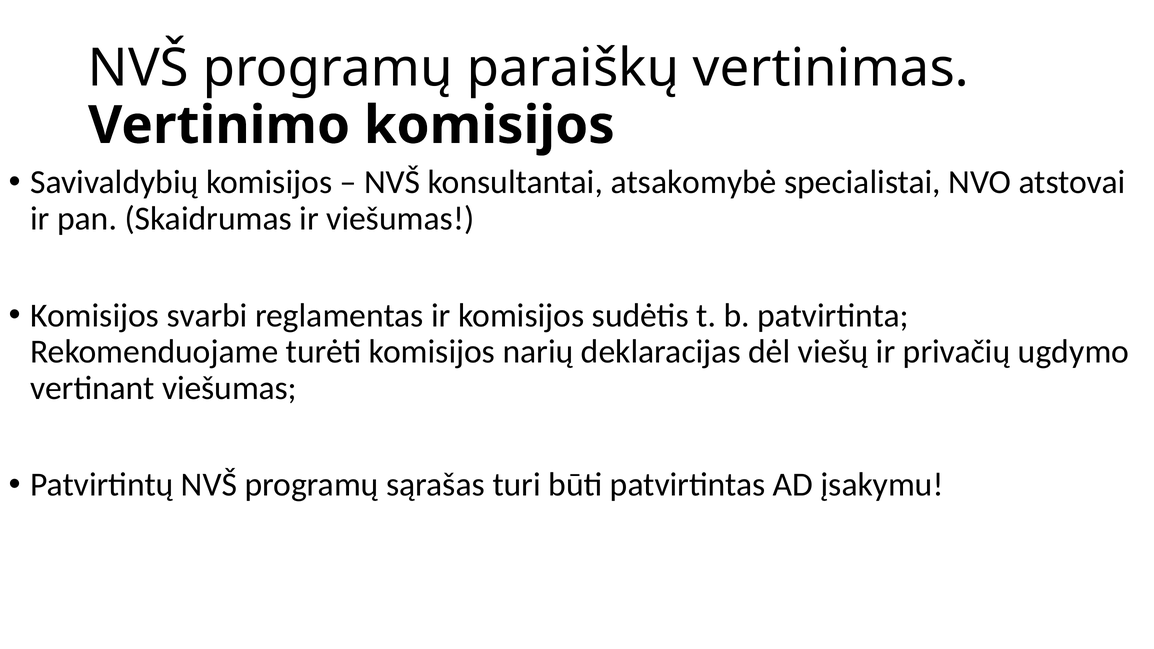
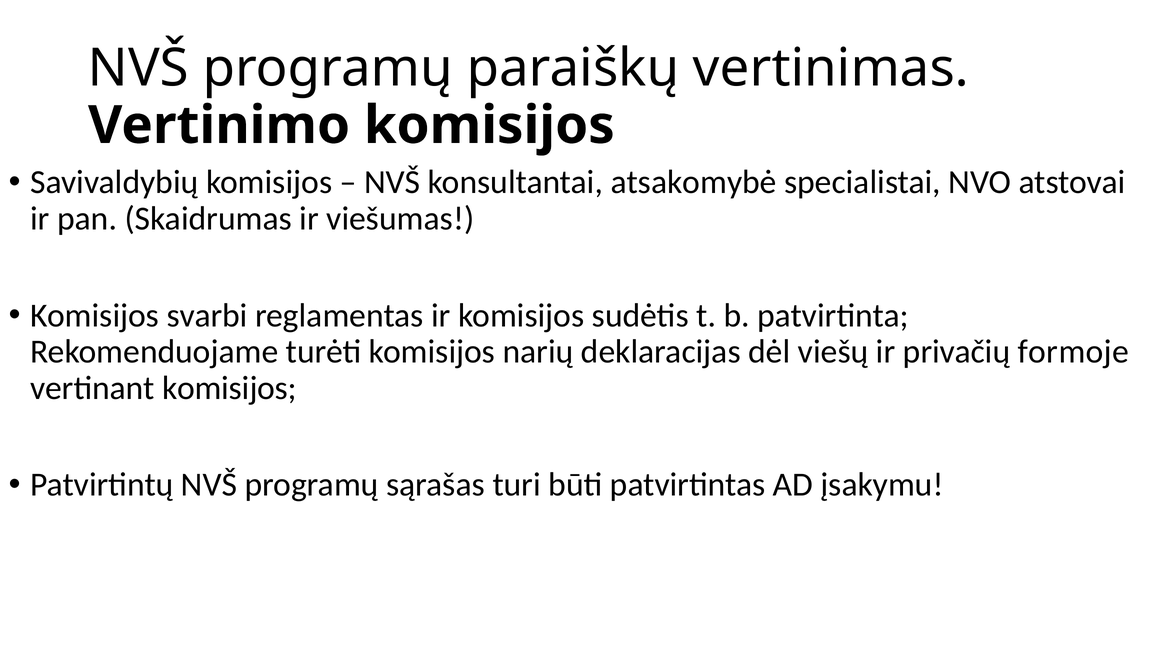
ugdymo: ugdymo -> formoje
vertinant viešumas: viešumas -> komisijos
